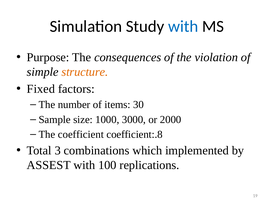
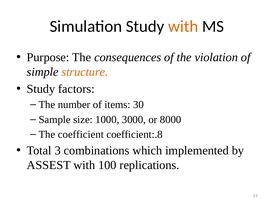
with at (183, 27) colour: blue -> orange
Fixed at (41, 89): Fixed -> Study
2000: 2000 -> 8000
